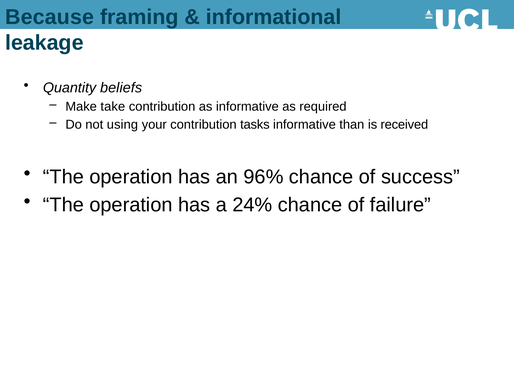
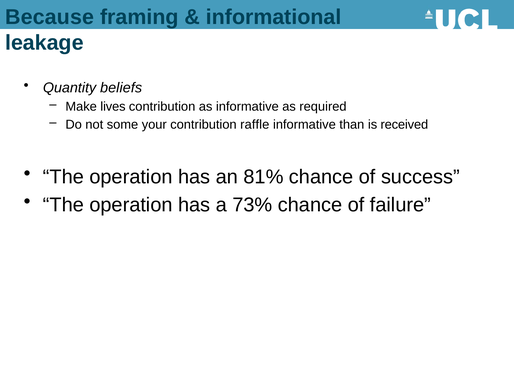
take: take -> lives
using: using -> some
tasks: tasks -> raffle
96%: 96% -> 81%
24%: 24% -> 73%
